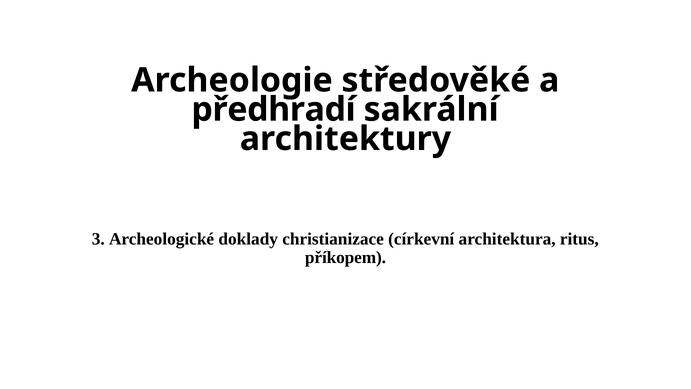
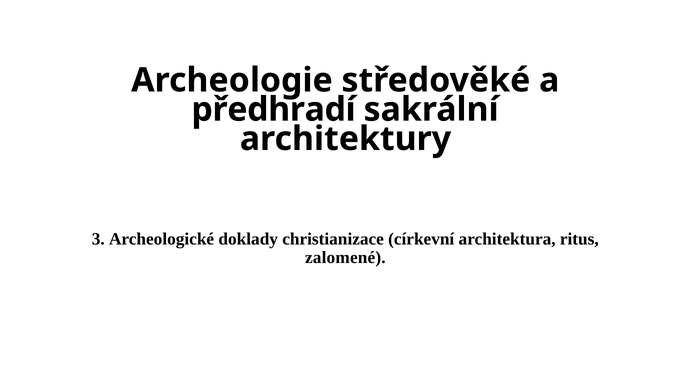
příkopem: příkopem -> zalomené
